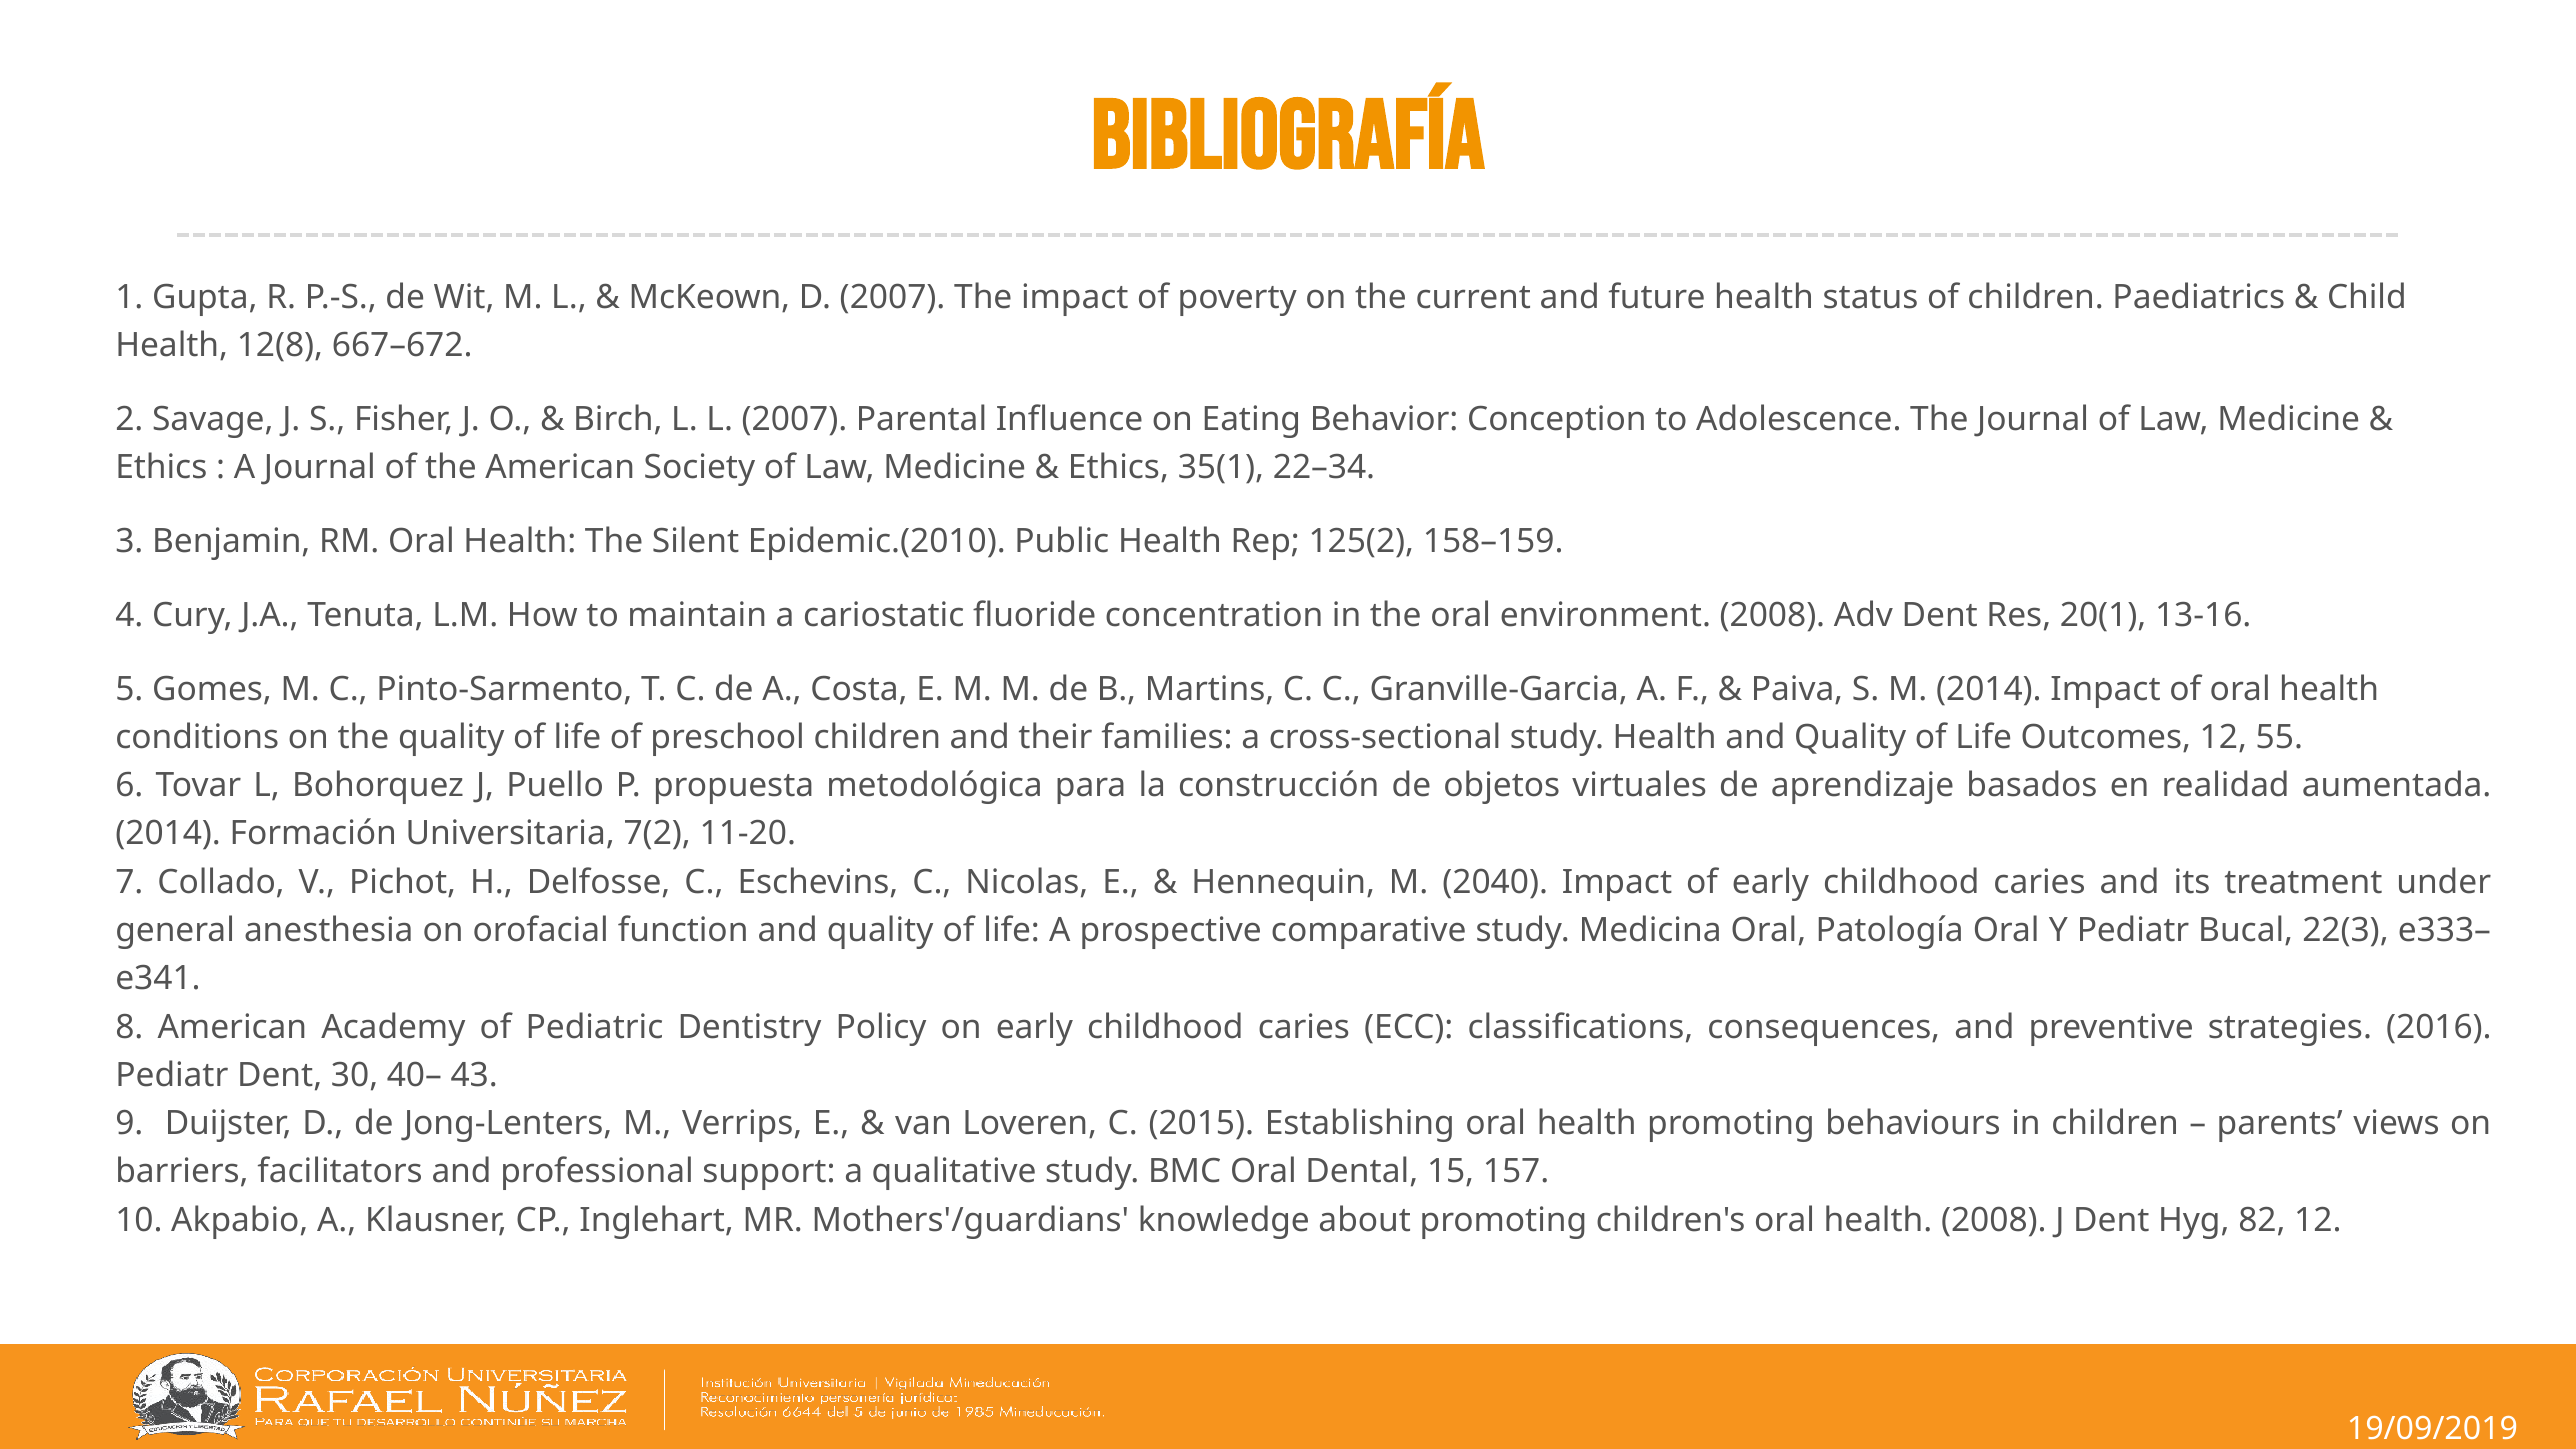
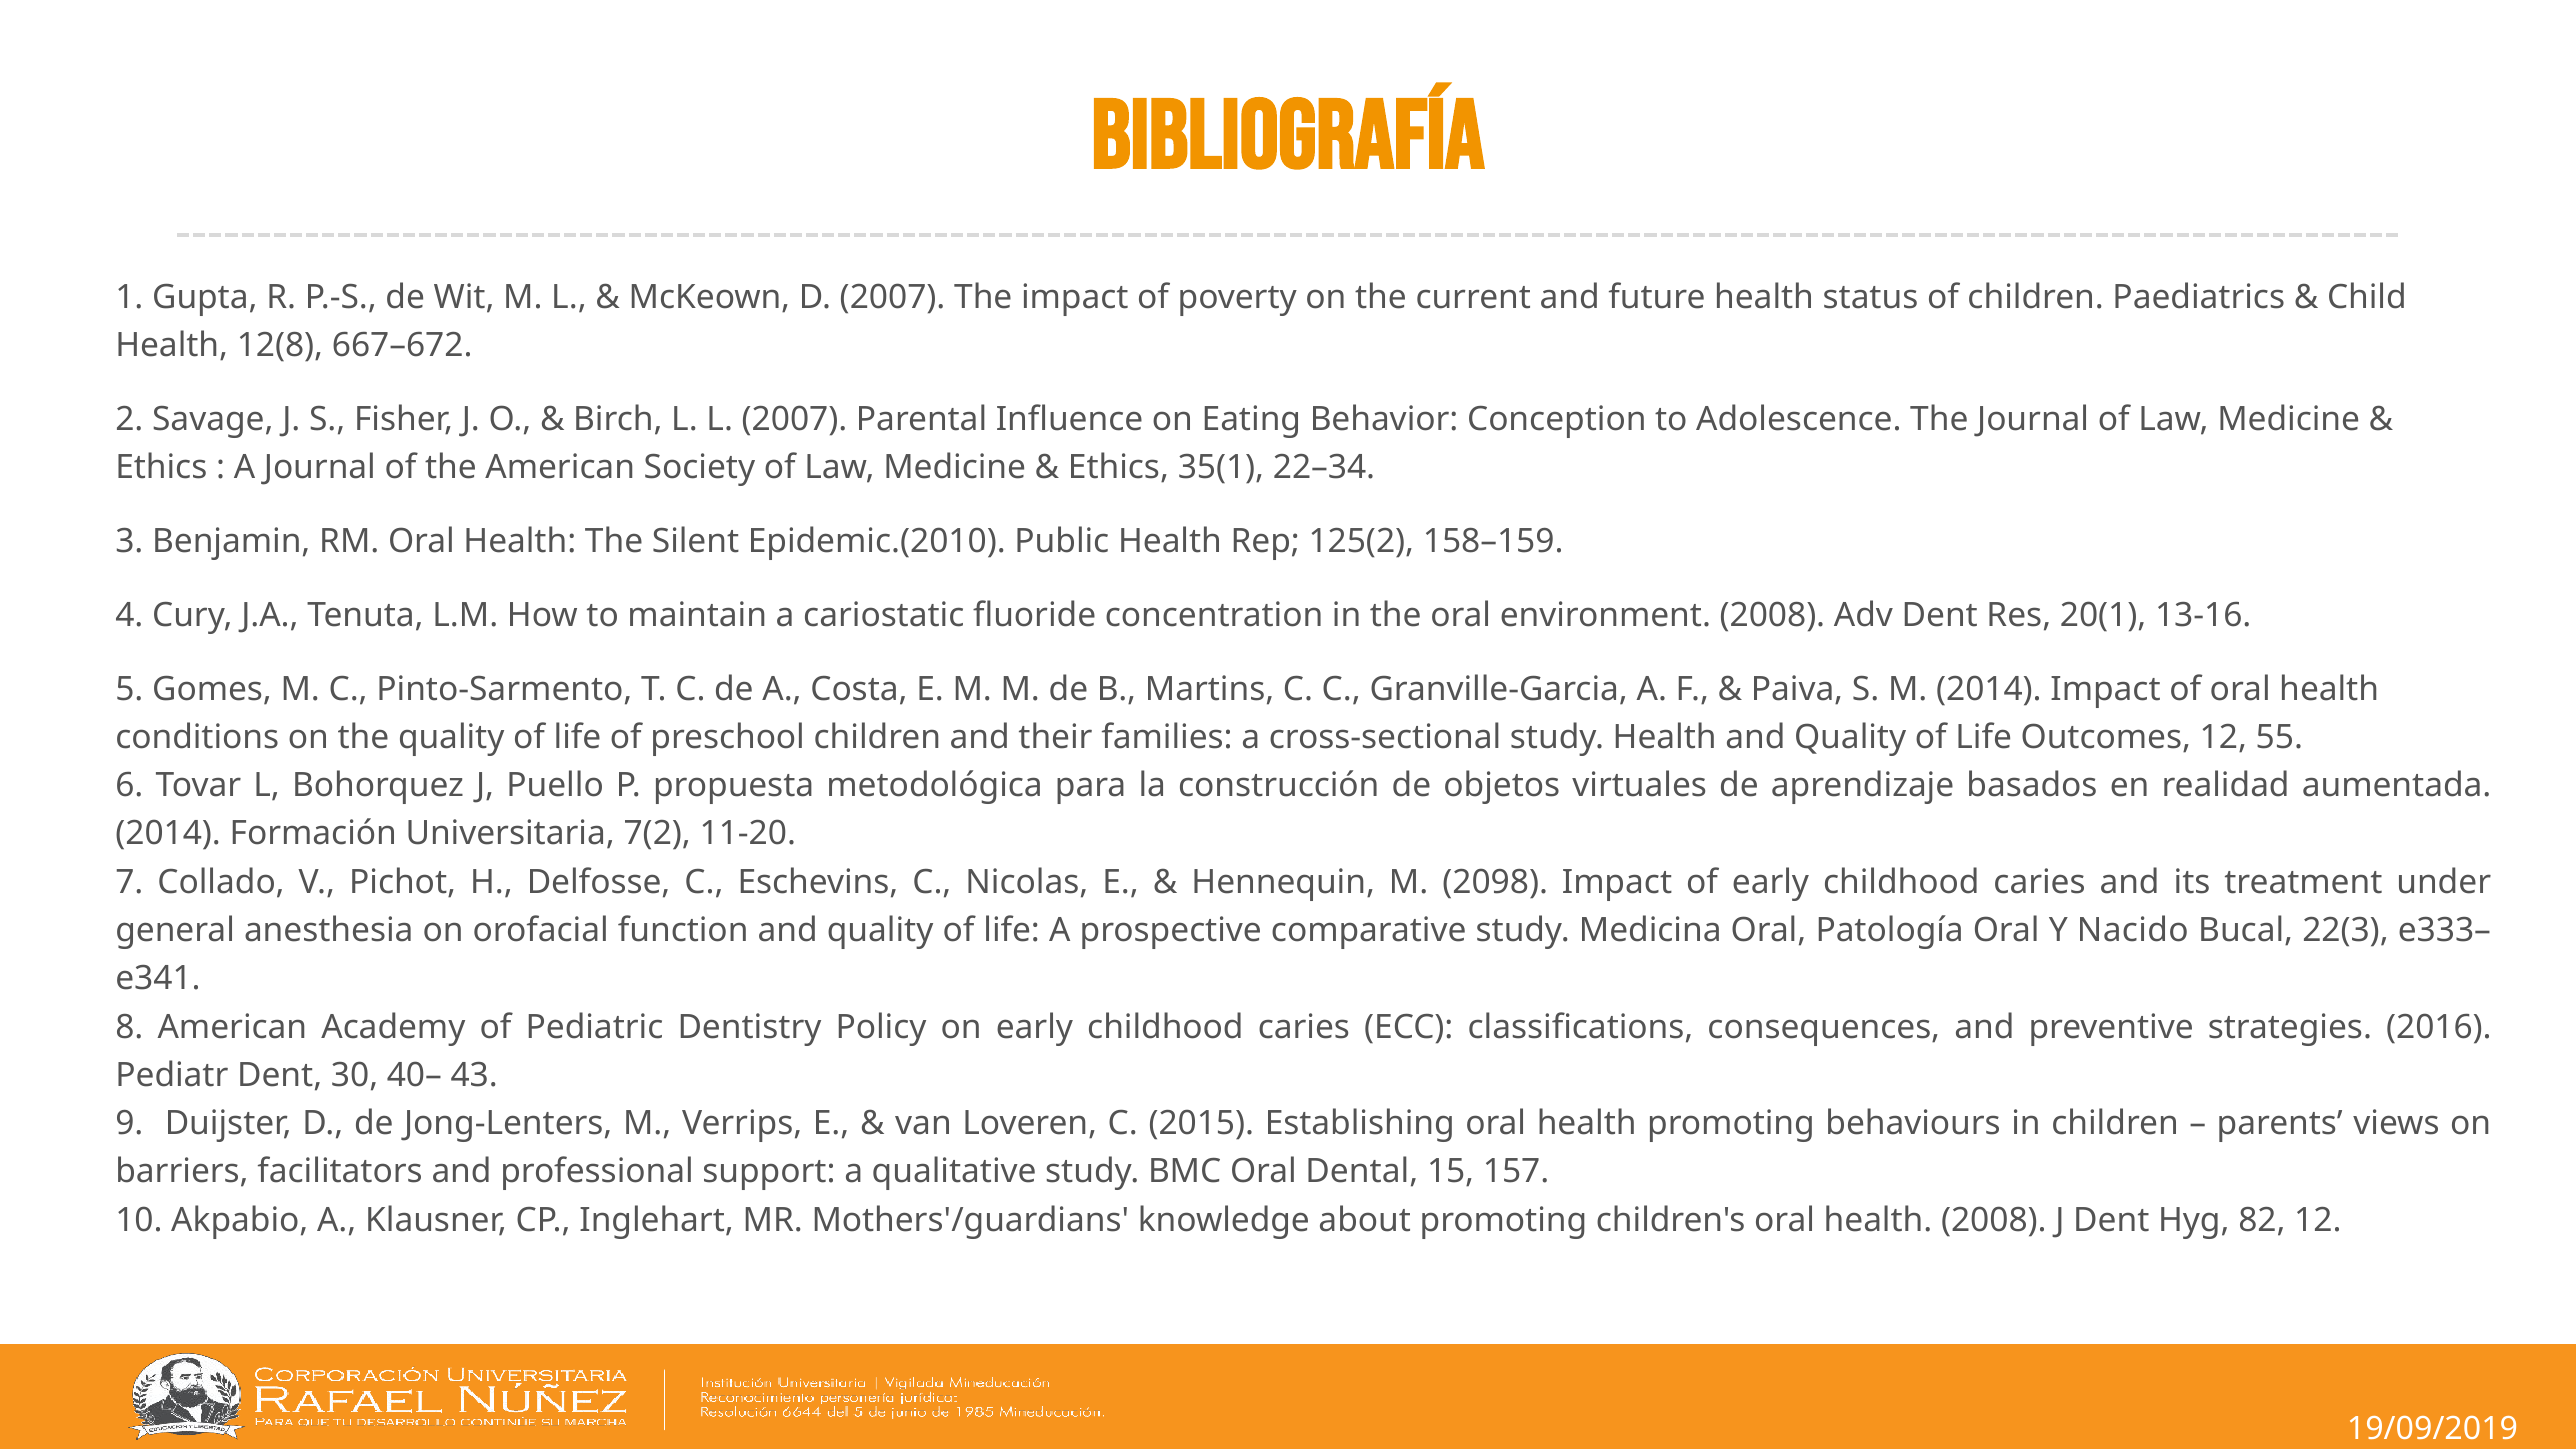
2040: 2040 -> 2098
Y Pediatr: Pediatr -> Nacido
